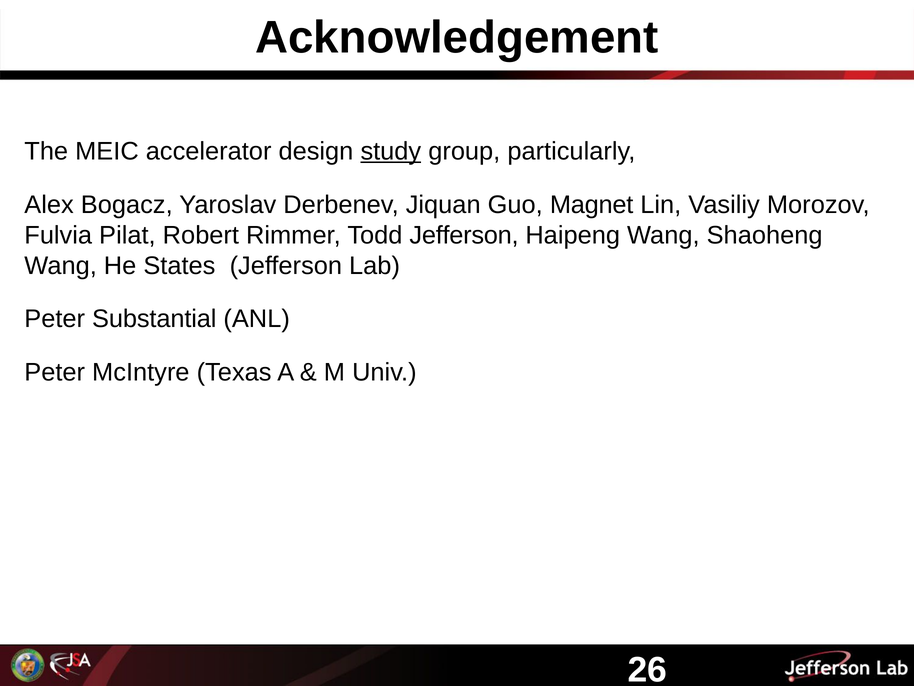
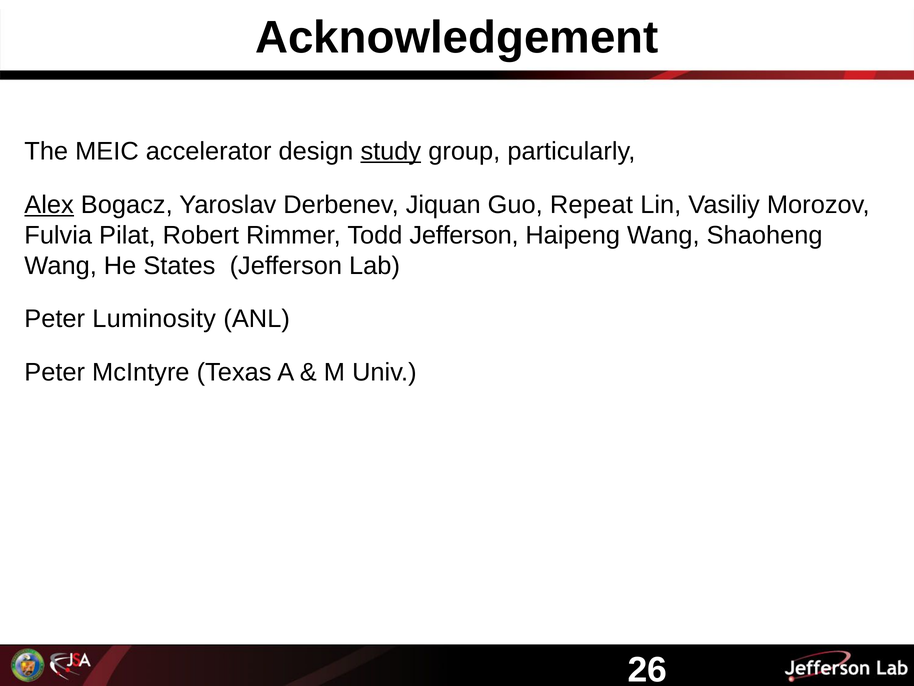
Alex underline: none -> present
Magnet: Magnet -> Repeat
Substantial: Substantial -> Luminosity
